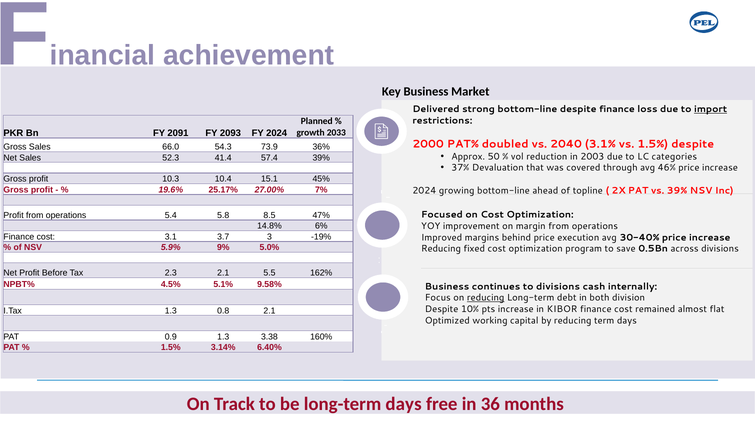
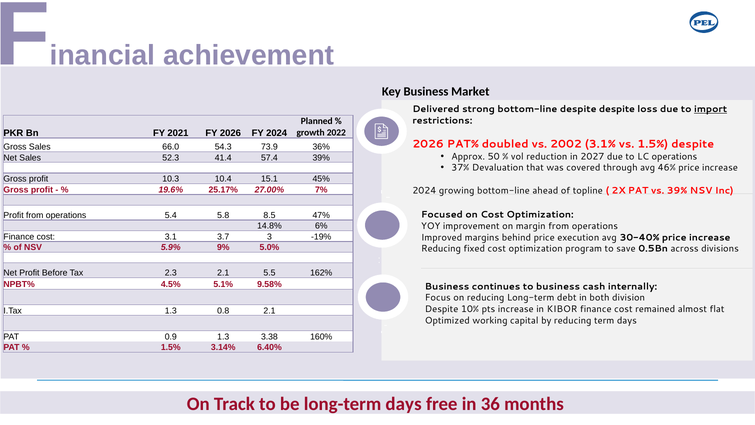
despite finance: finance -> despite
2091: 2091 -> 2021
FY 2093: 2093 -> 2026
2033: 2033 -> 2022
2000 at (428, 144): 2000 -> 2026
2040: 2040 -> 2002
2003: 2003 -> 2027
LC categories: categories -> operations
to divisions: divisions -> business
reducing at (486, 298) underline: present -> none
